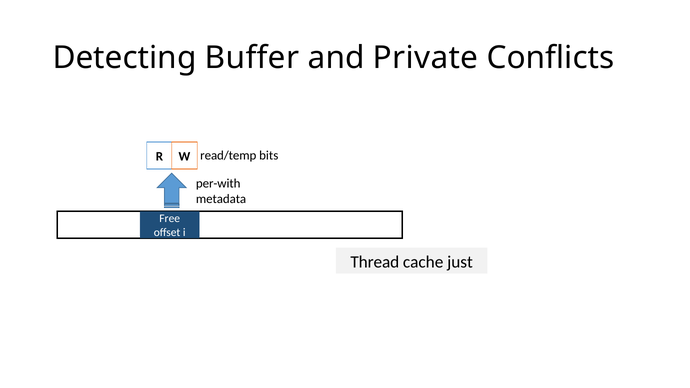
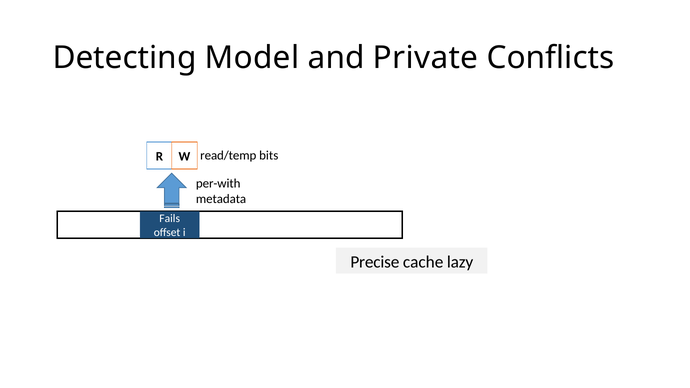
Buffer: Buffer -> Model
Free: Free -> Fails
Thread: Thread -> Precise
just: just -> lazy
